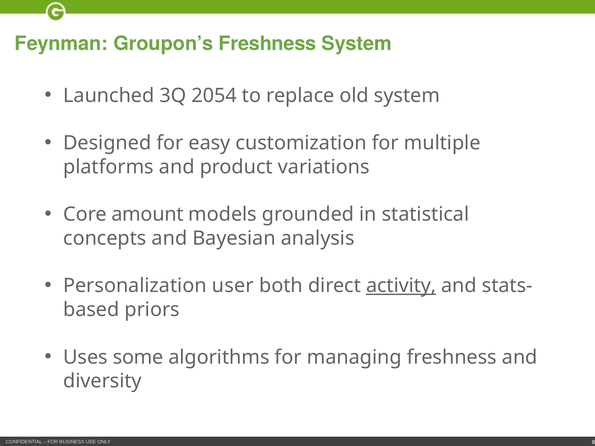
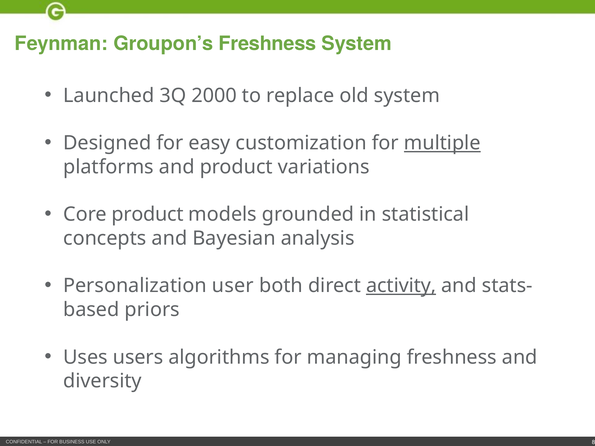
2054: 2054 -> 2000
multiple underline: none -> present
Core amount: amount -> product
some: some -> users
